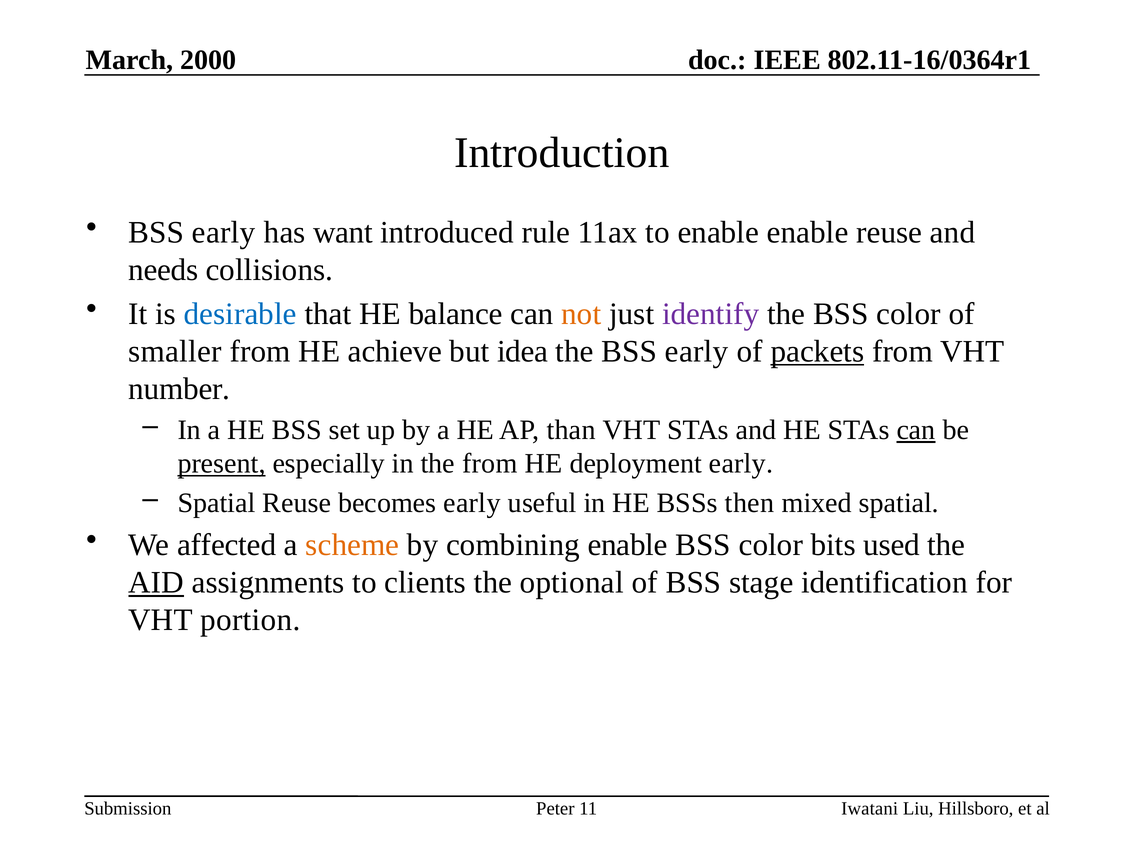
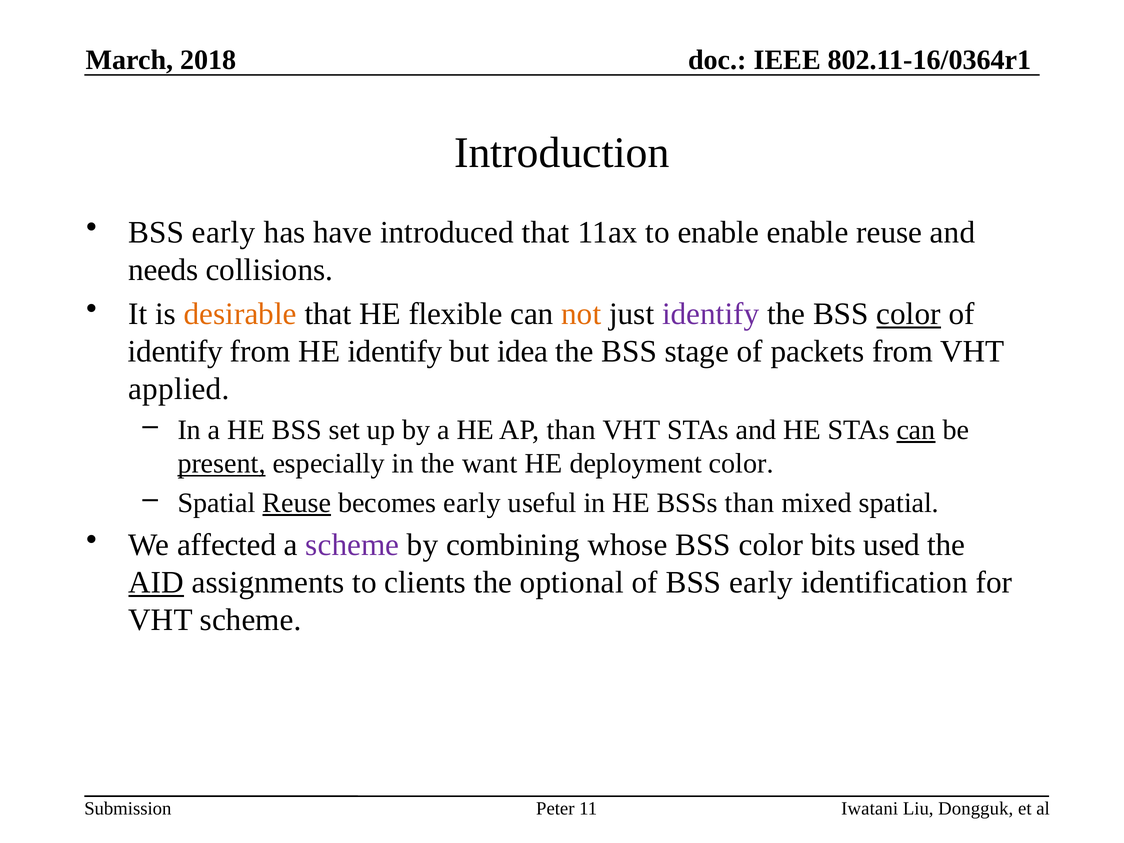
2000: 2000 -> 2018
want: want -> have
introduced rule: rule -> that
desirable colour: blue -> orange
balance: balance -> flexible
color at (909, 314) underline: none -> present
smaller at (175, 351): smaller -> identify
HE achieve: achieve -> identify
the BSS early: early -> stage
packets underline: present -> none
number: number -> applied
the from: from -> want
deployment early: early -> color
Reuse at (297, 503) underline: none -> present
BSSs then: then -> than
scheme at (352, 545) colour: orange -> purple
combining enable: enable -> whose
of BSS stage: stage -> early
VHT portion: portion -> scheme
Hillsboro: Hillsboro -> Dongguk
